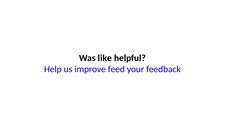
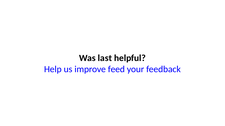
like: like -> last
